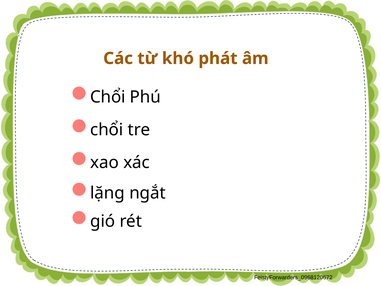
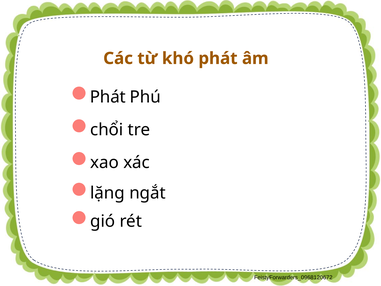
Chổi at (108, 97): Chổi -> Phát
